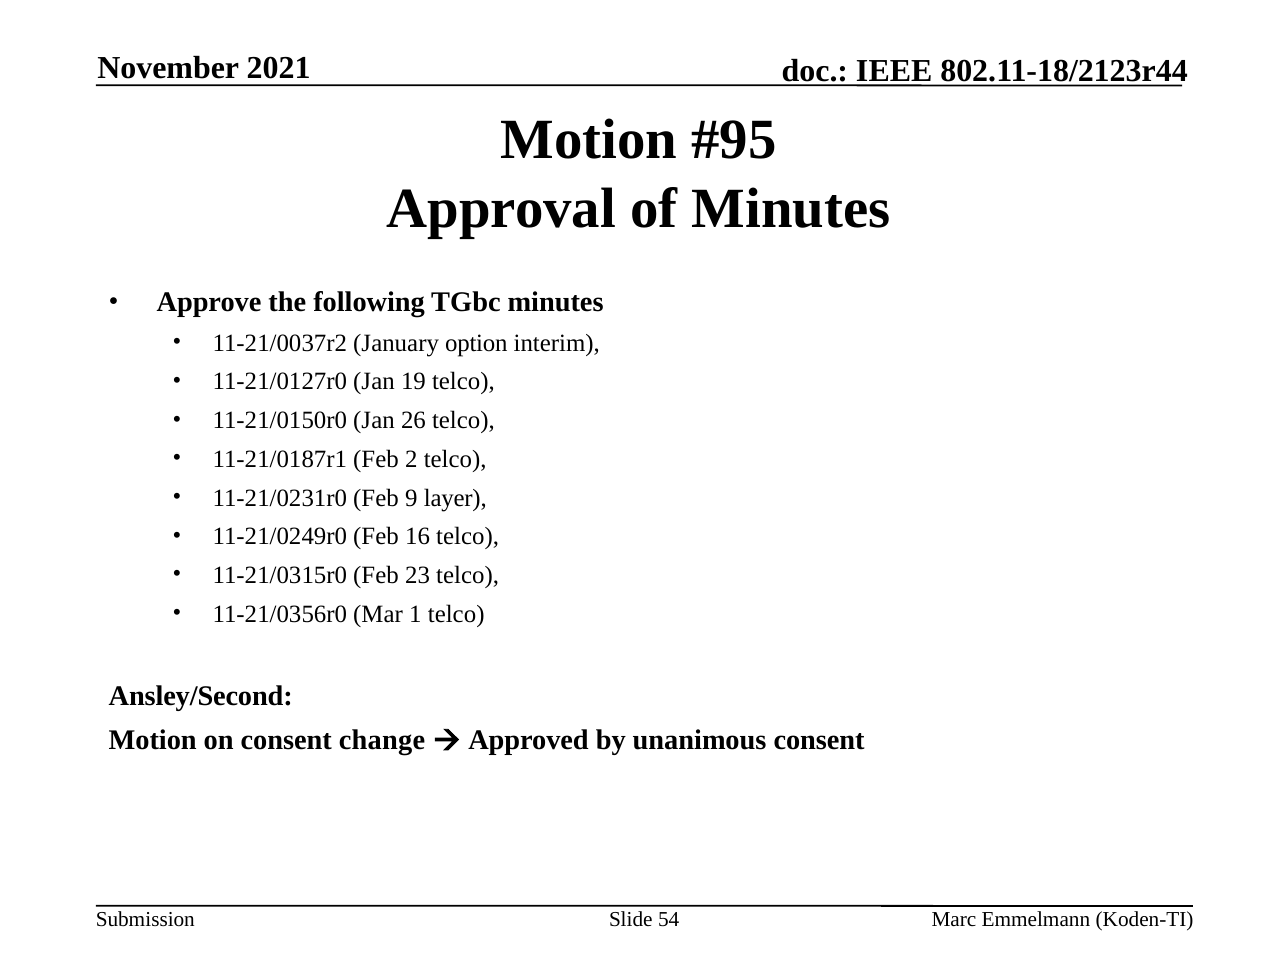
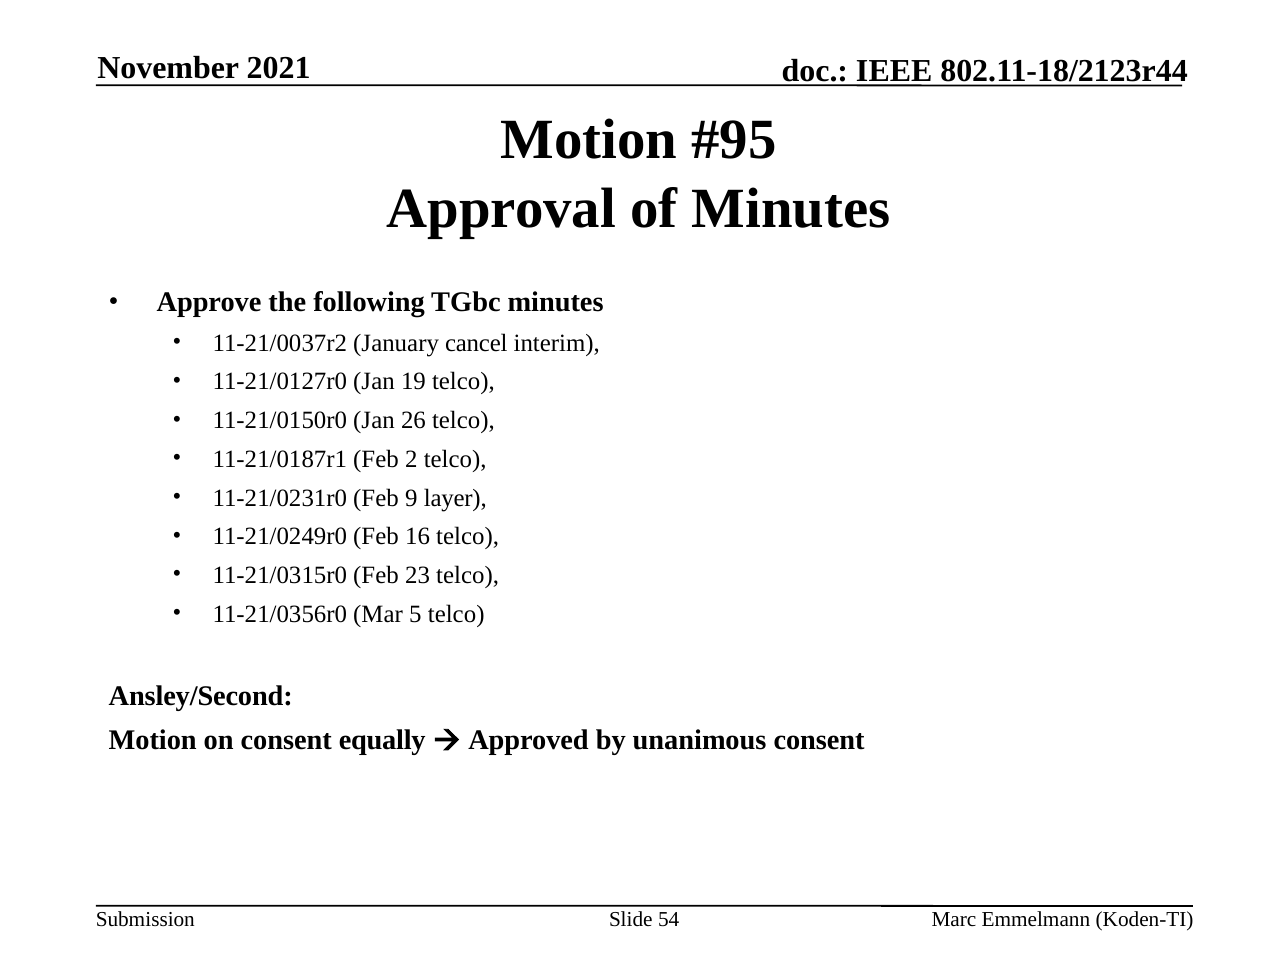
option: option -> cancel
1: 1 -> 5
change: change -> equally
